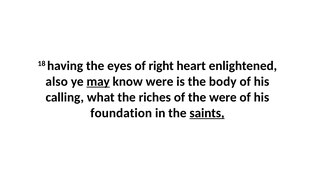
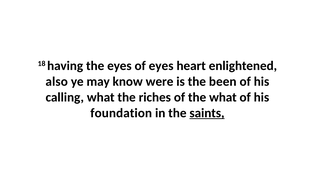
of right: right -> eyes
may underline: present -> none
body: body -> been
the were: were -> what
